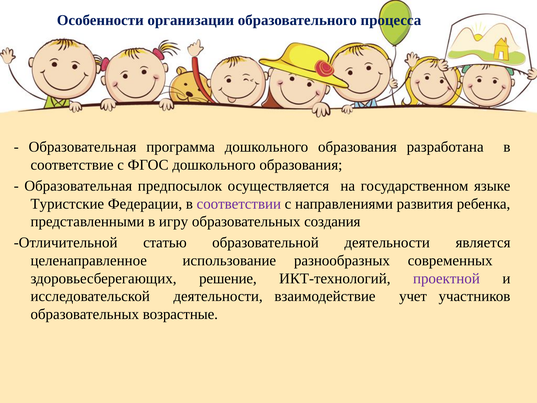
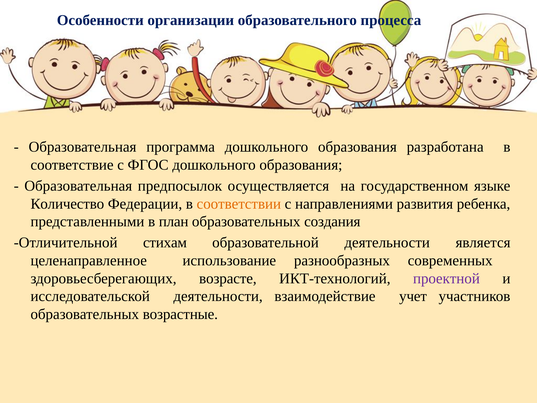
Туристские: Туристские -> Количество
соответствии colour: purple -> orange
игру: игру -> план
статью: статью -> стихам
решение: решение -> возрасте
